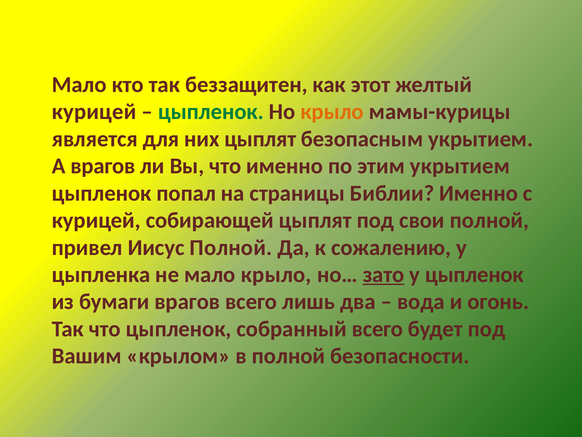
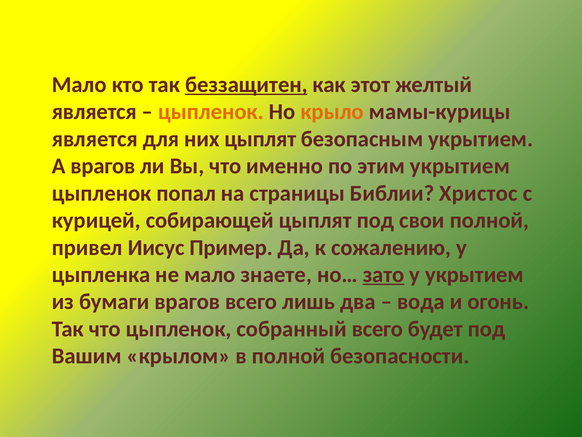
беззащитен underline: none -> present
курицей at (94, 112): курицей -> является
цыпленок at (211, 112) colour: green -> orange
Библии Именно: Именно -> Христос
Иисус Полной: Полной -> Пример
мало крыло: крыло -> знаете
у цыпленок: цыпленок -> укрытием
